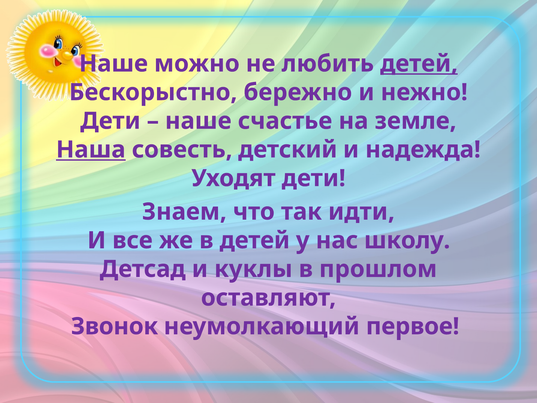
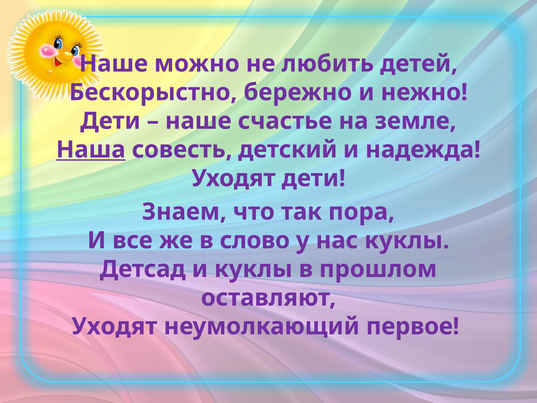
детей at (419, 64) underline: present -> none
идти: идти -> пора
в детей: детей -> слово
нас школу: школу -> куклы
Звонок at (115, 326): Звонок -> Уходят
